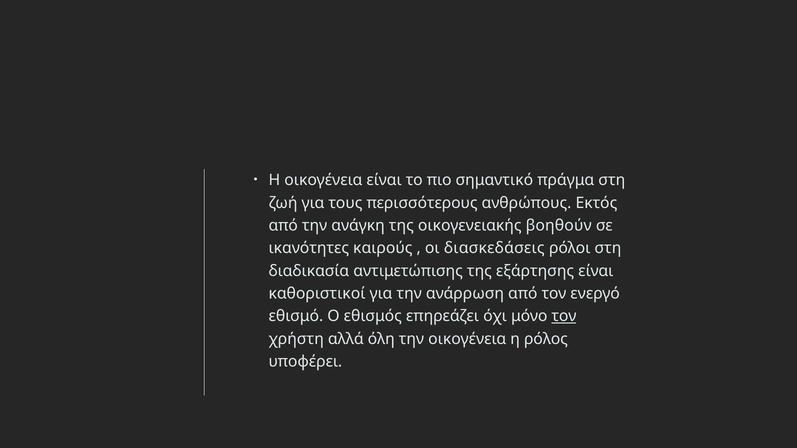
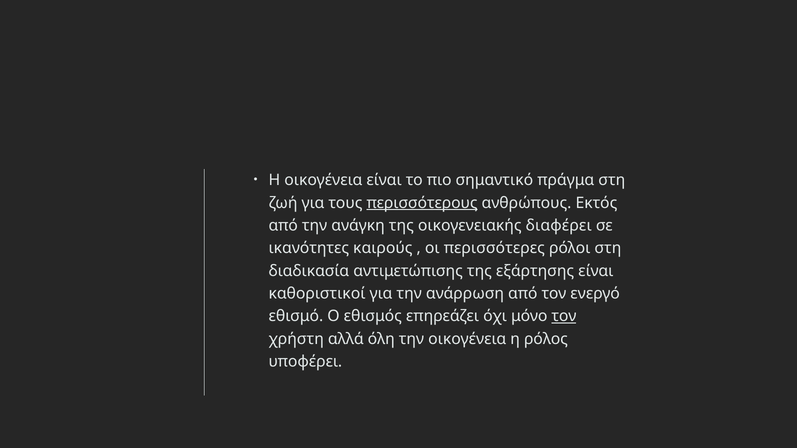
περισσότερους underline: none -> present
βοηθούν: βοηθούν -> διαφέρει
διασκεδάσεις: διασκεδάσεις -> περισσότερες
